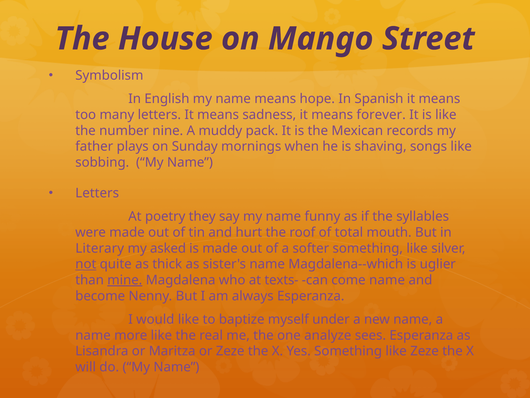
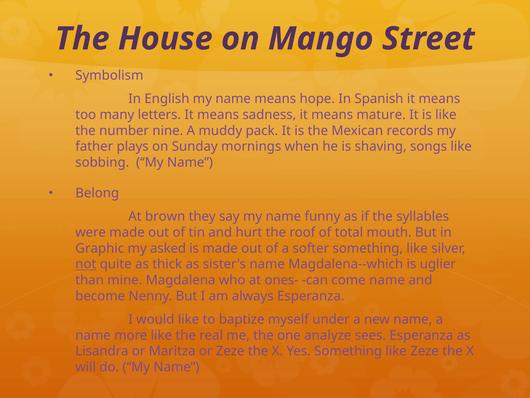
forever: forever -> mature
Letters at (97, 193): Letters -> Belong
poetry: poetry -> brown
Literary: Literary -> Graphic
mine underline: present -> none
texts-: texts- -> ones-
